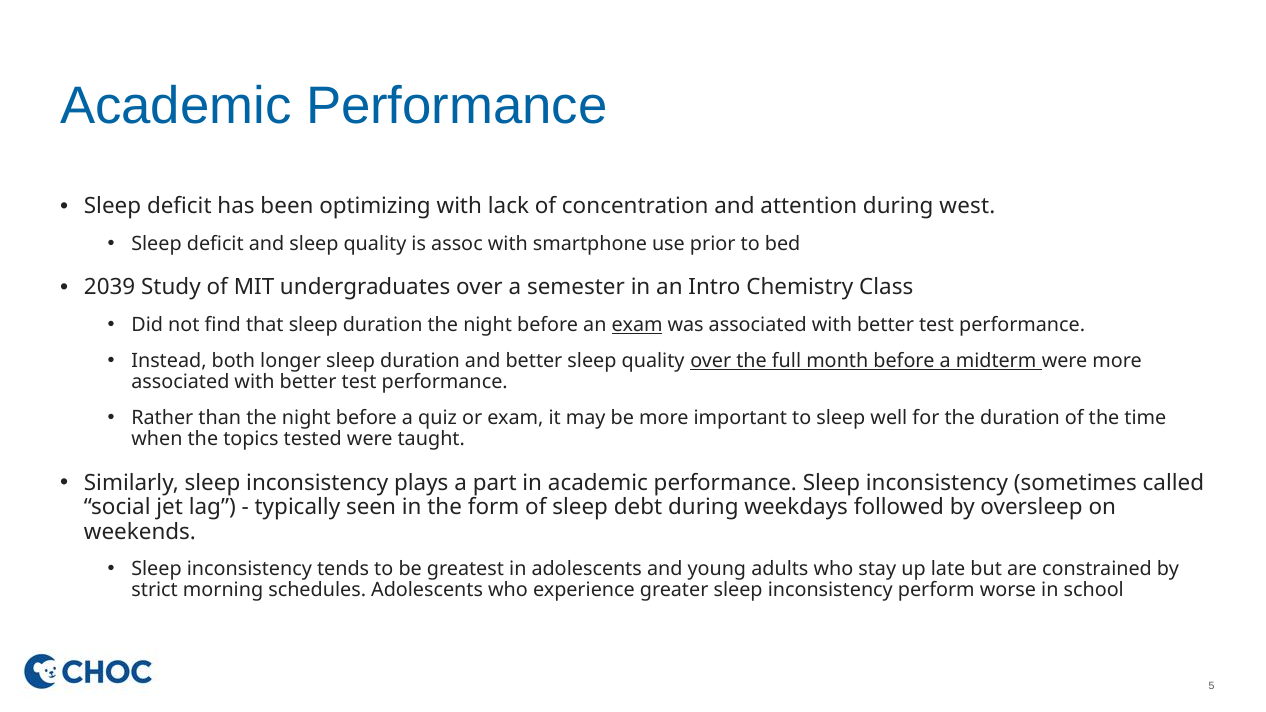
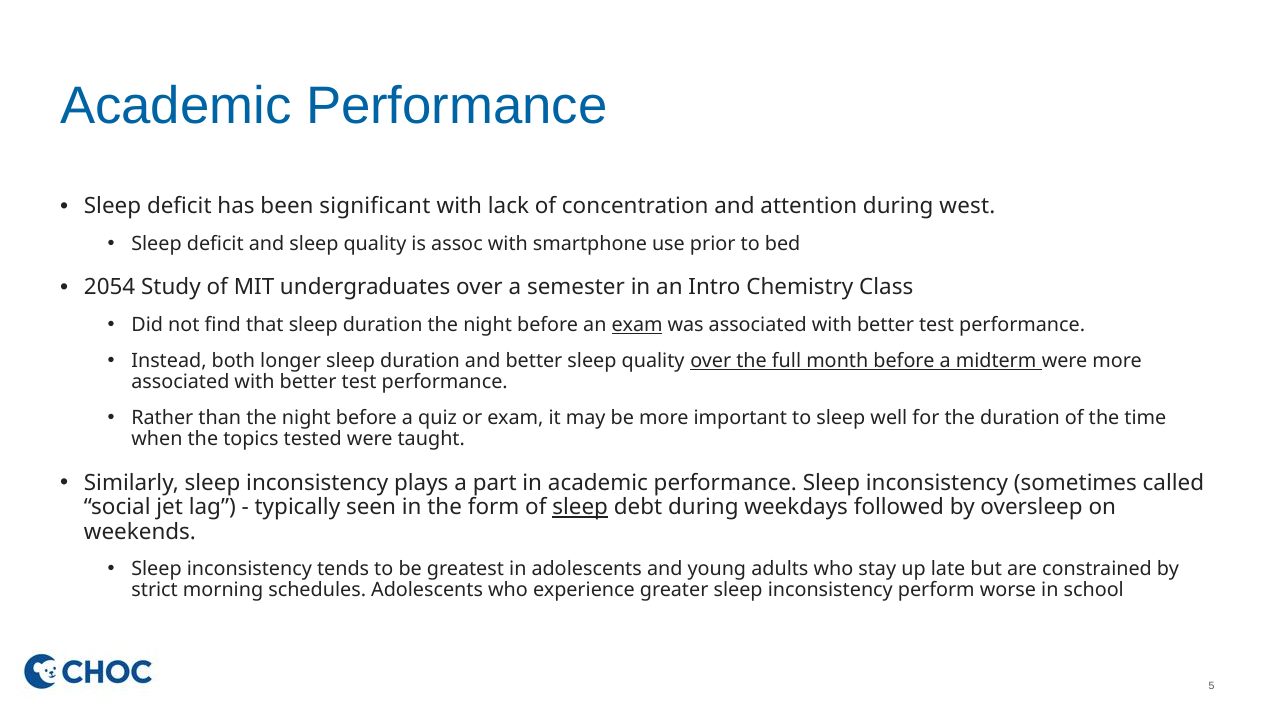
optimizing: optimizing -> significant
2039: 2039 -> 2054
sleep at (580, 507) underline: none -> present
